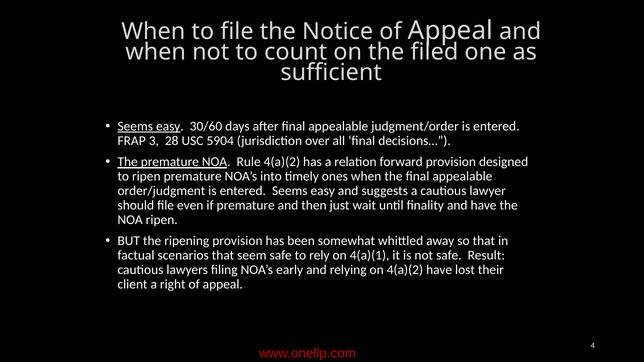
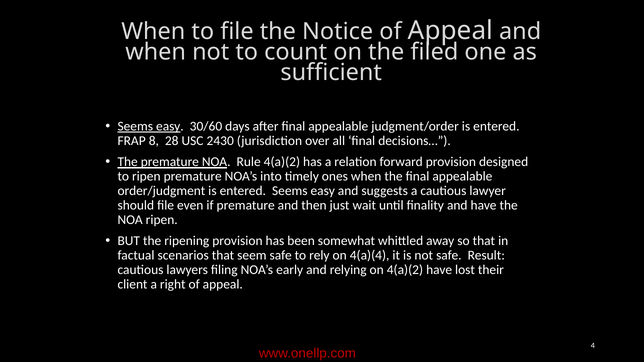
3: 3 -> 8
5904: 5904 -> 2430
4(a)(1: 4(a)(1 -> 4(a)(4
